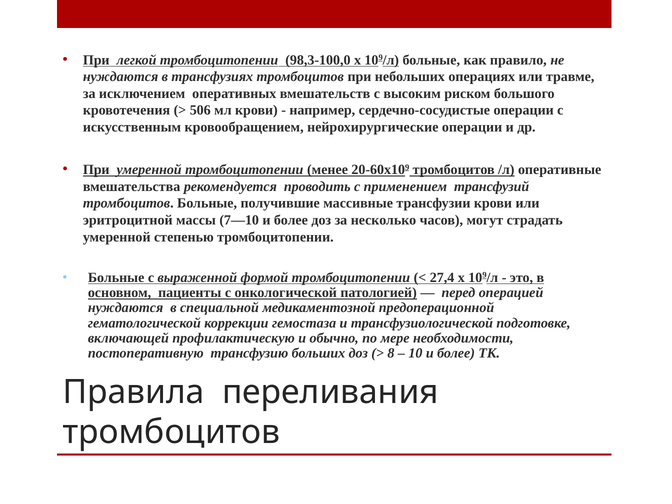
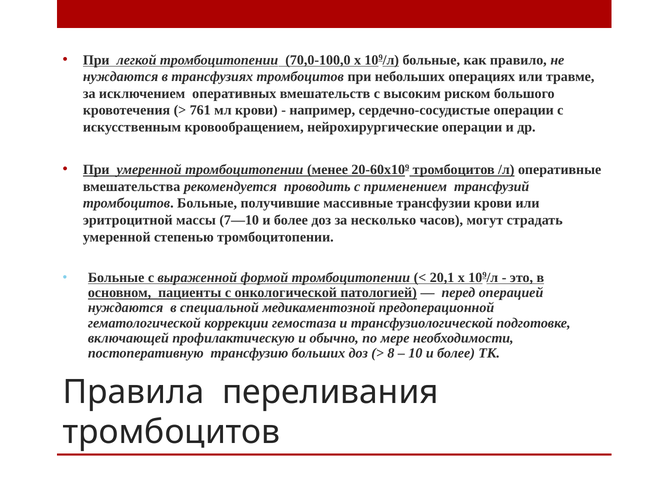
98,3-100,0: 98,3-100,0 -> 70,0-100,0
506: 506 -> 761
27,4: 27,4 -> 20,1
